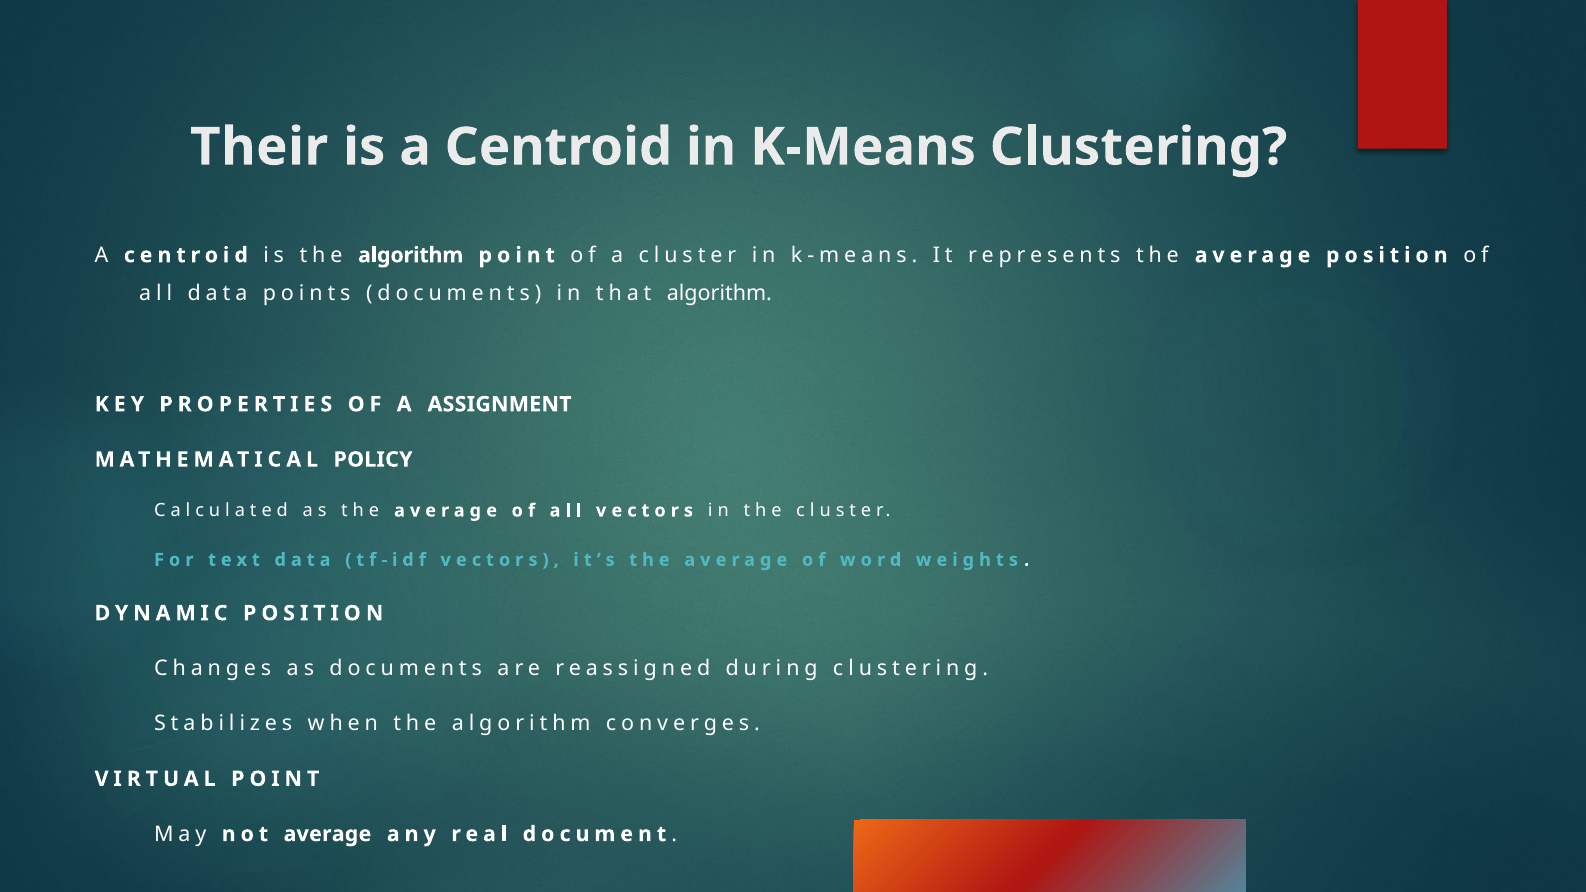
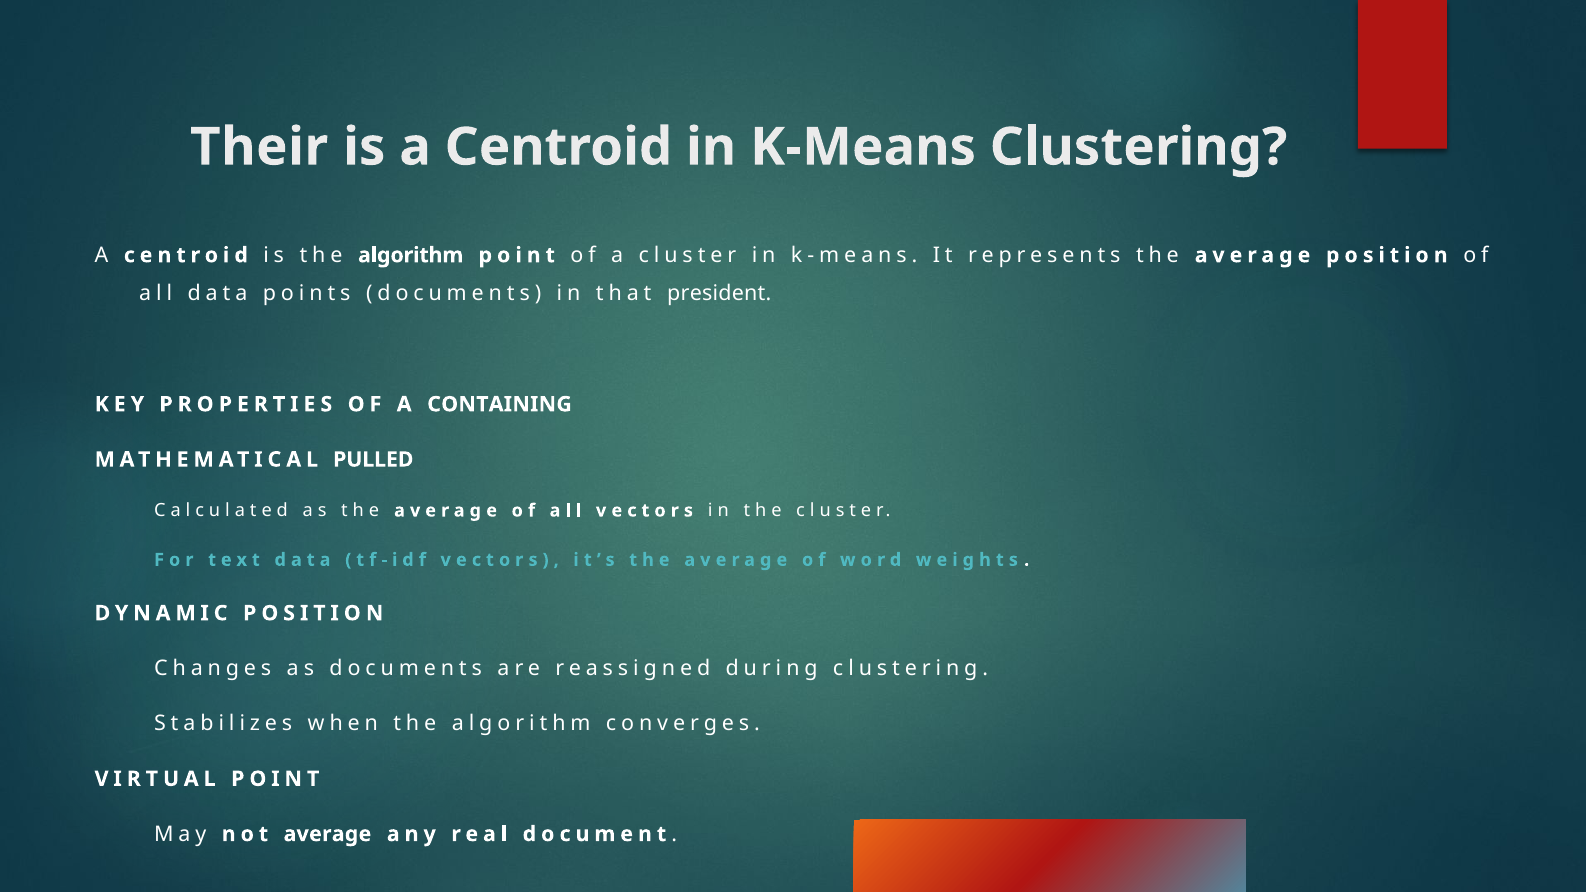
that algorithm: algorithm -> president
ASSIGNMENT: ASSIGNMENT -> CONTAINING
POLICY: POLICY -> PULLED
